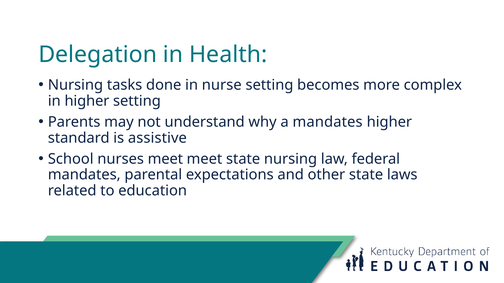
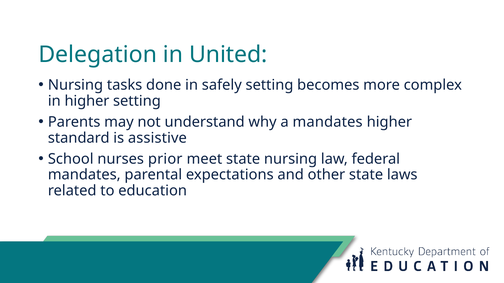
Health: Health -> United
nurse: nurse -> safely
nurses meet: meet -> prior
